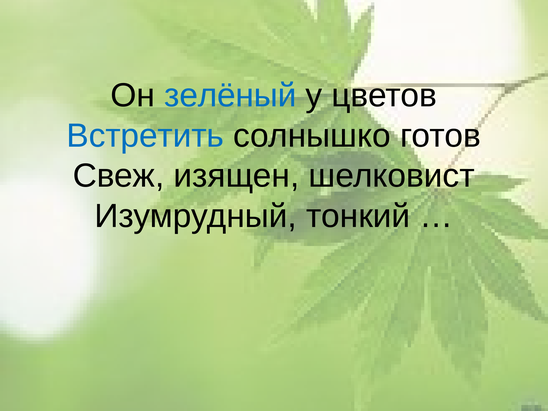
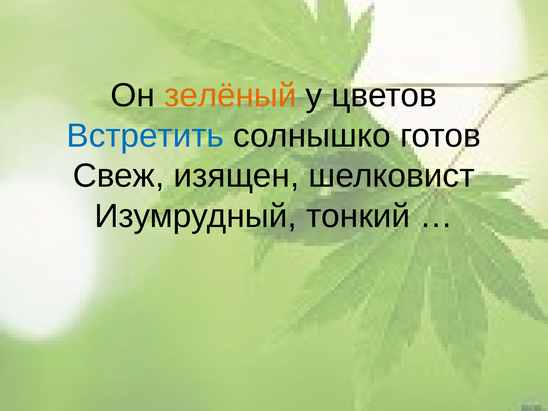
зелёный colour: blue -> orange
